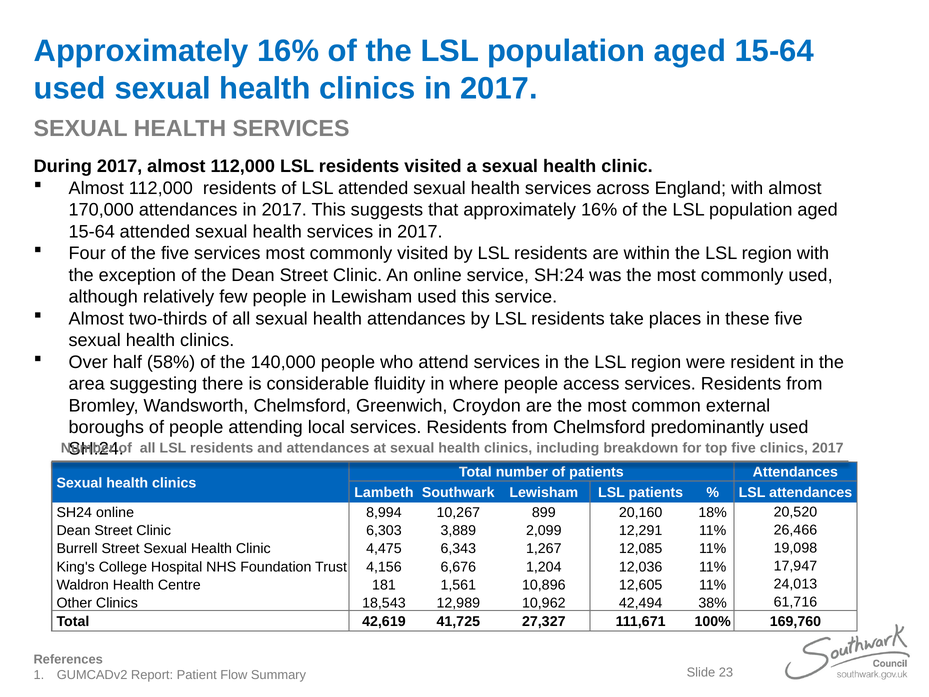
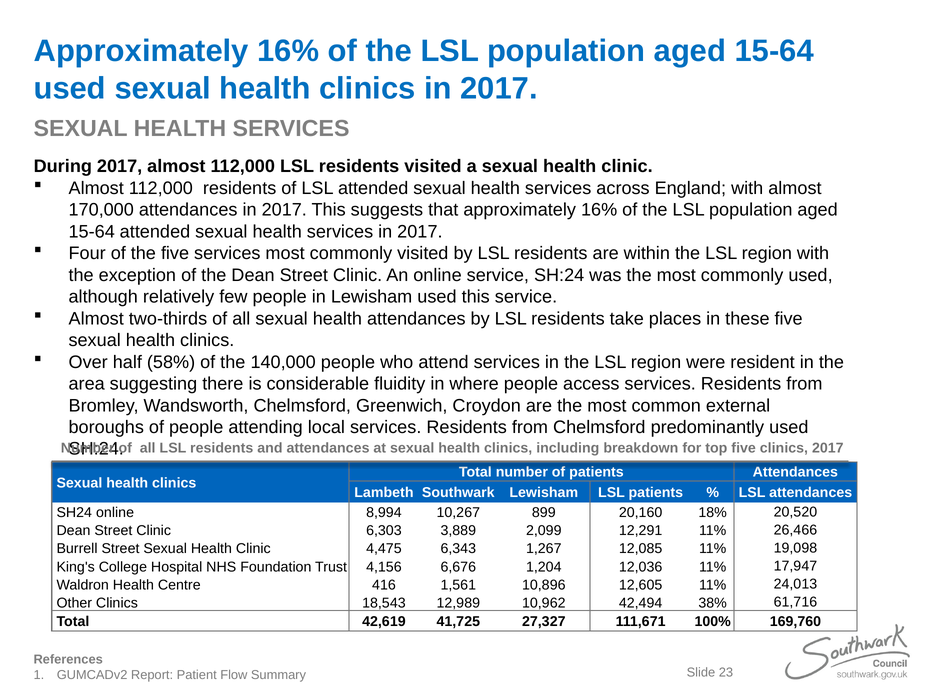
181: 181 -> 416
